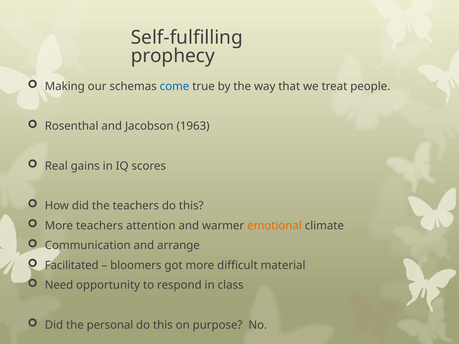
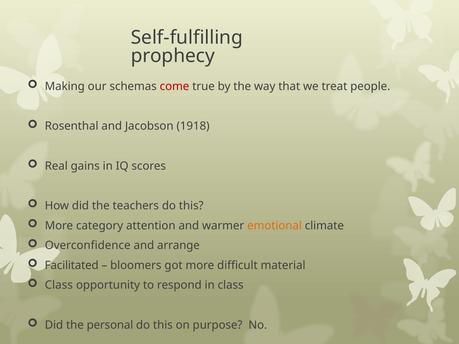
come colour: blue -> red
1963: 1963 -> 1918
More teachers: teachers -> category
Communication: Communication -> Overconfidence
Need at (59, 285): Need -> Class
